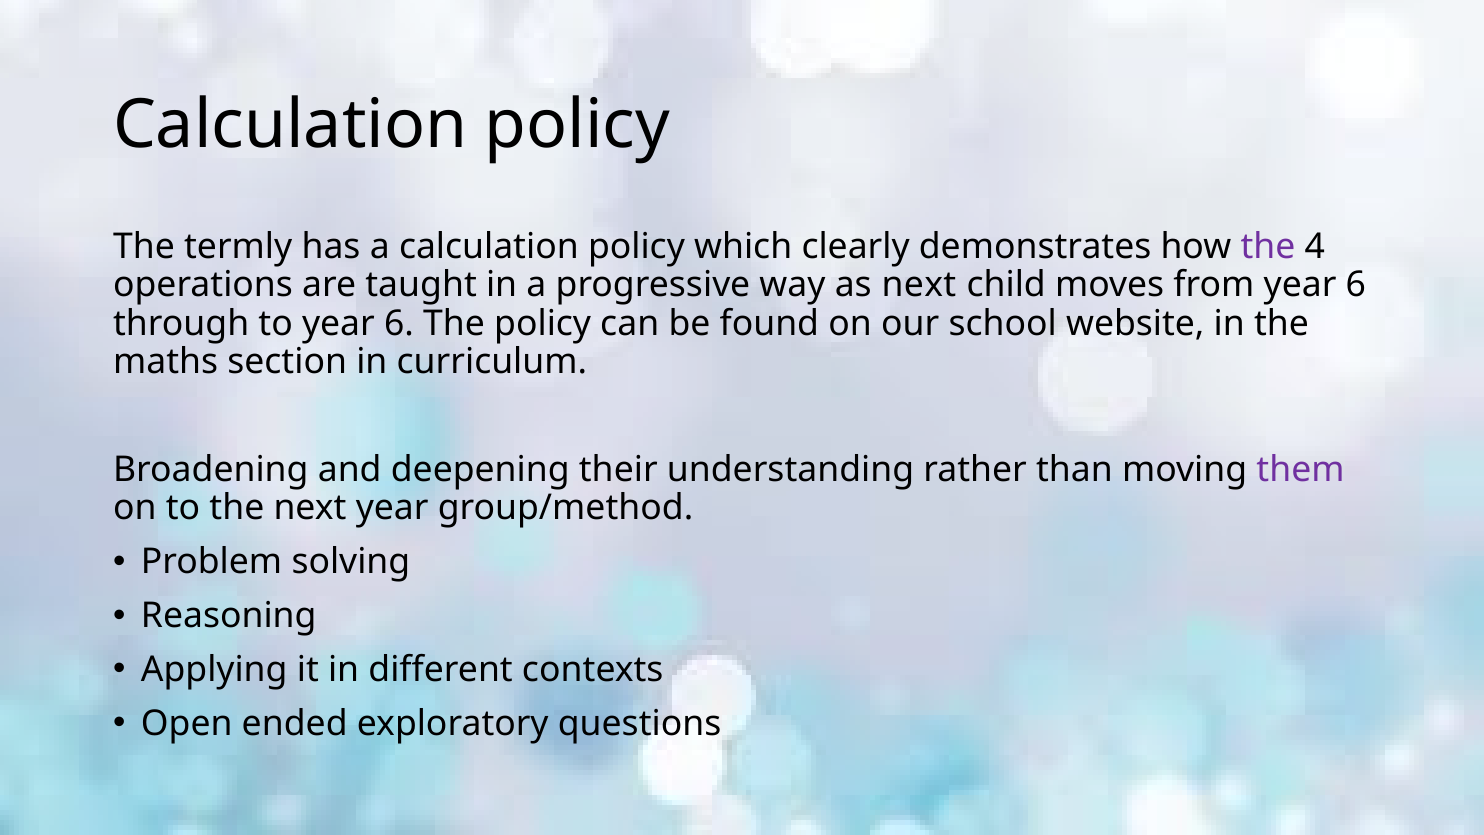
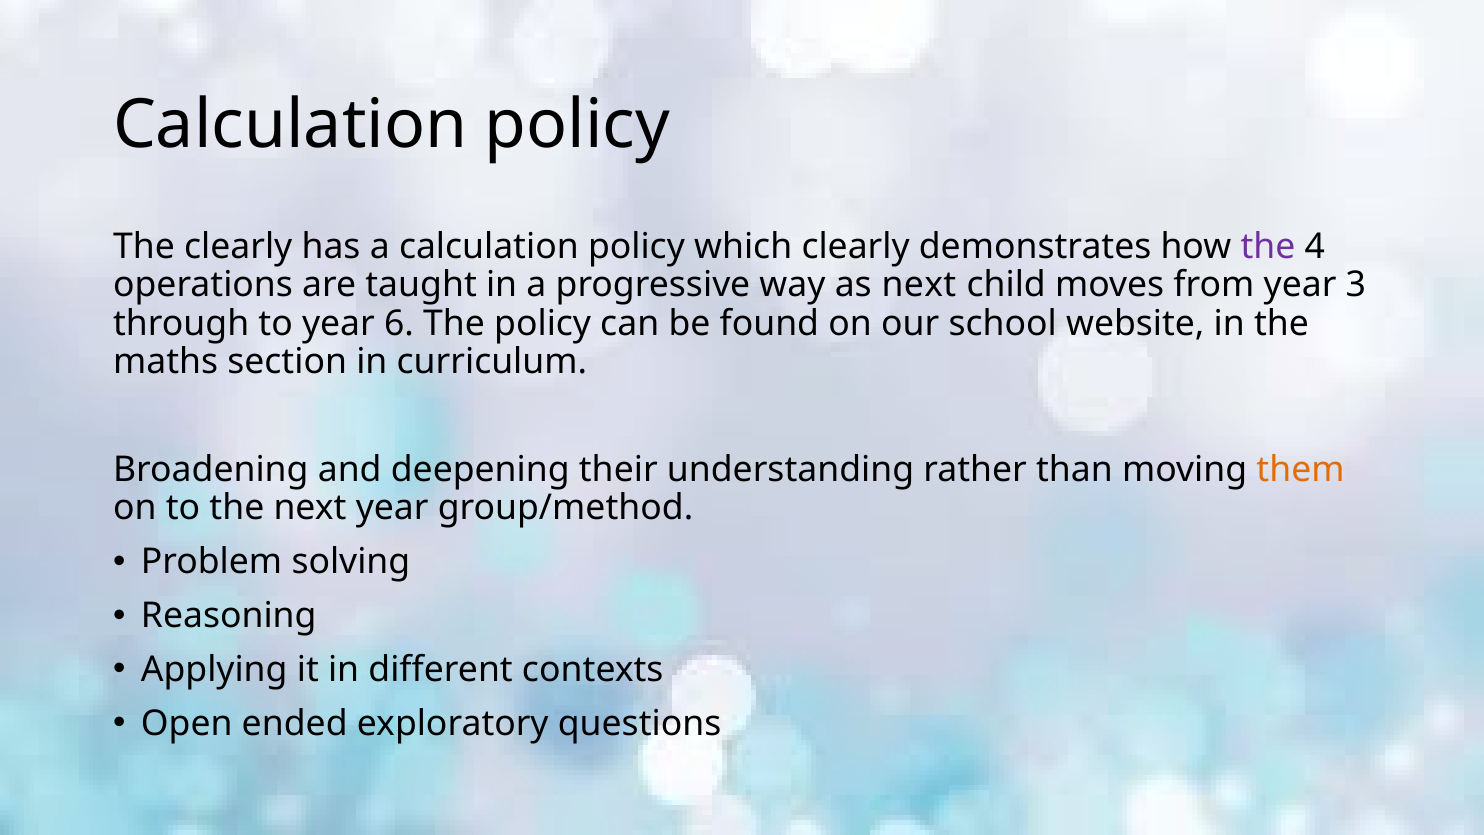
The termly: termly -> clearly
from year 6: 6 -> 3
them colour: purple -> orange
